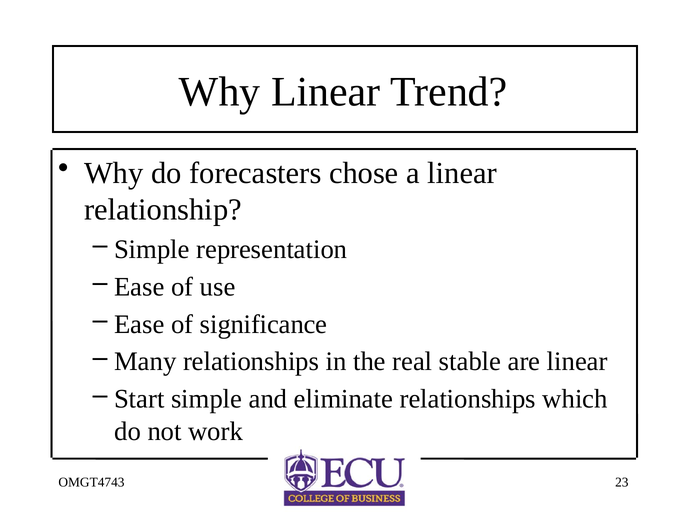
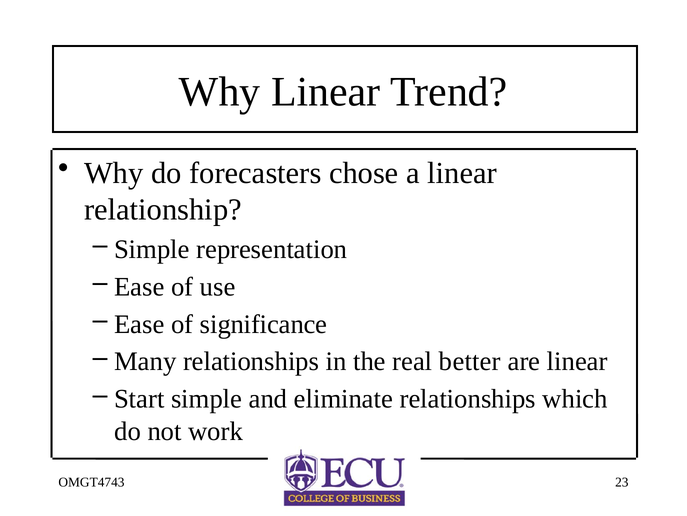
stable: stable -> better
